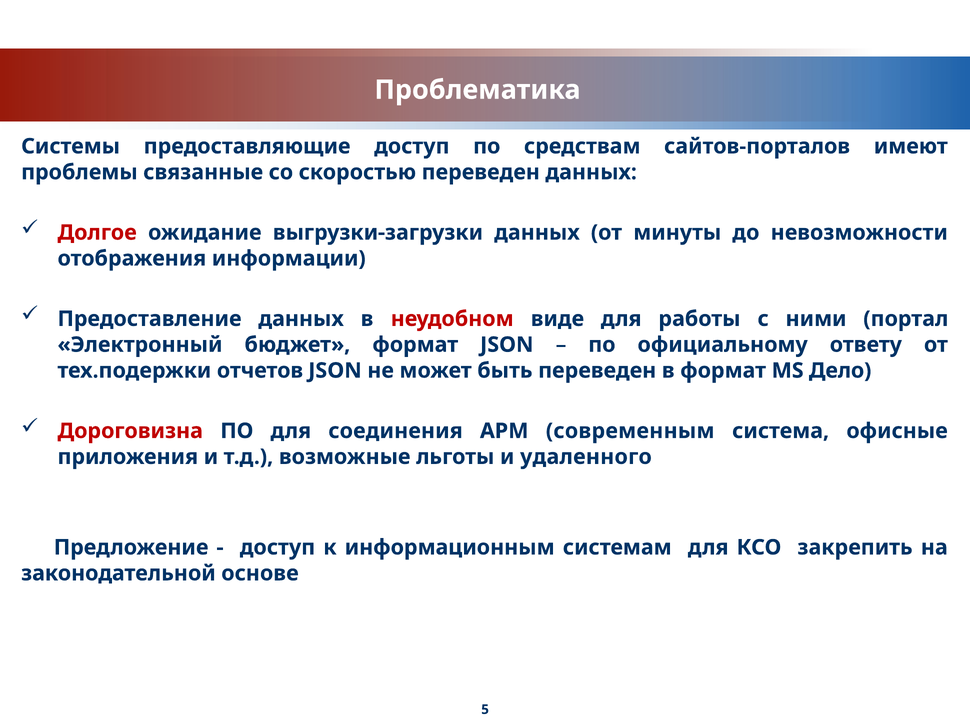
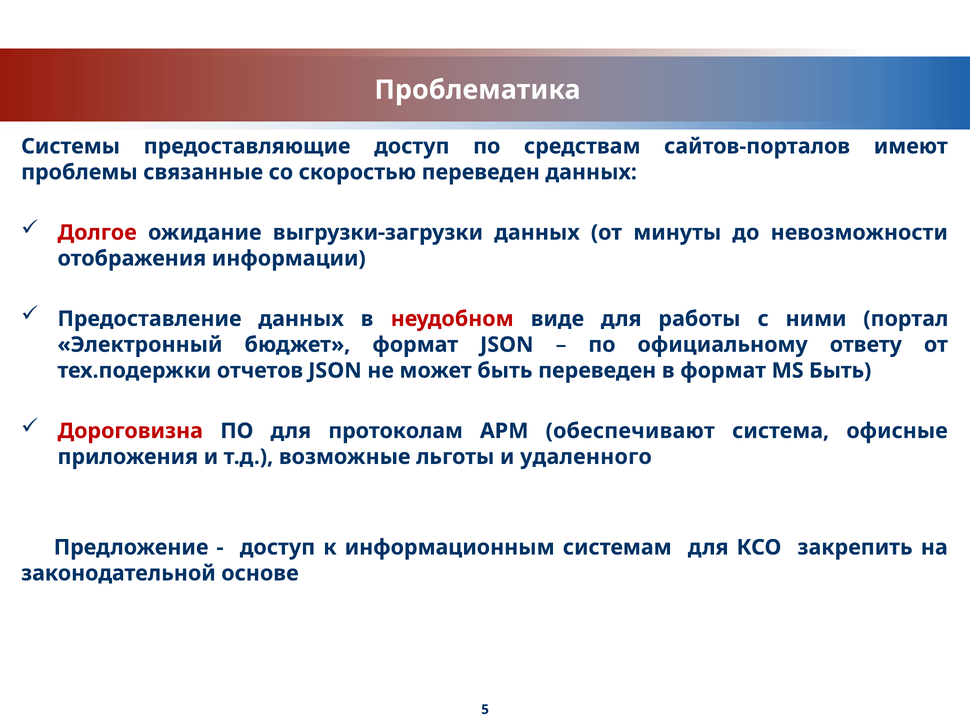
MS Дело: Дело -> Быть
соединения: соединения -> протоколам
современным: современным -> обеспечивают
